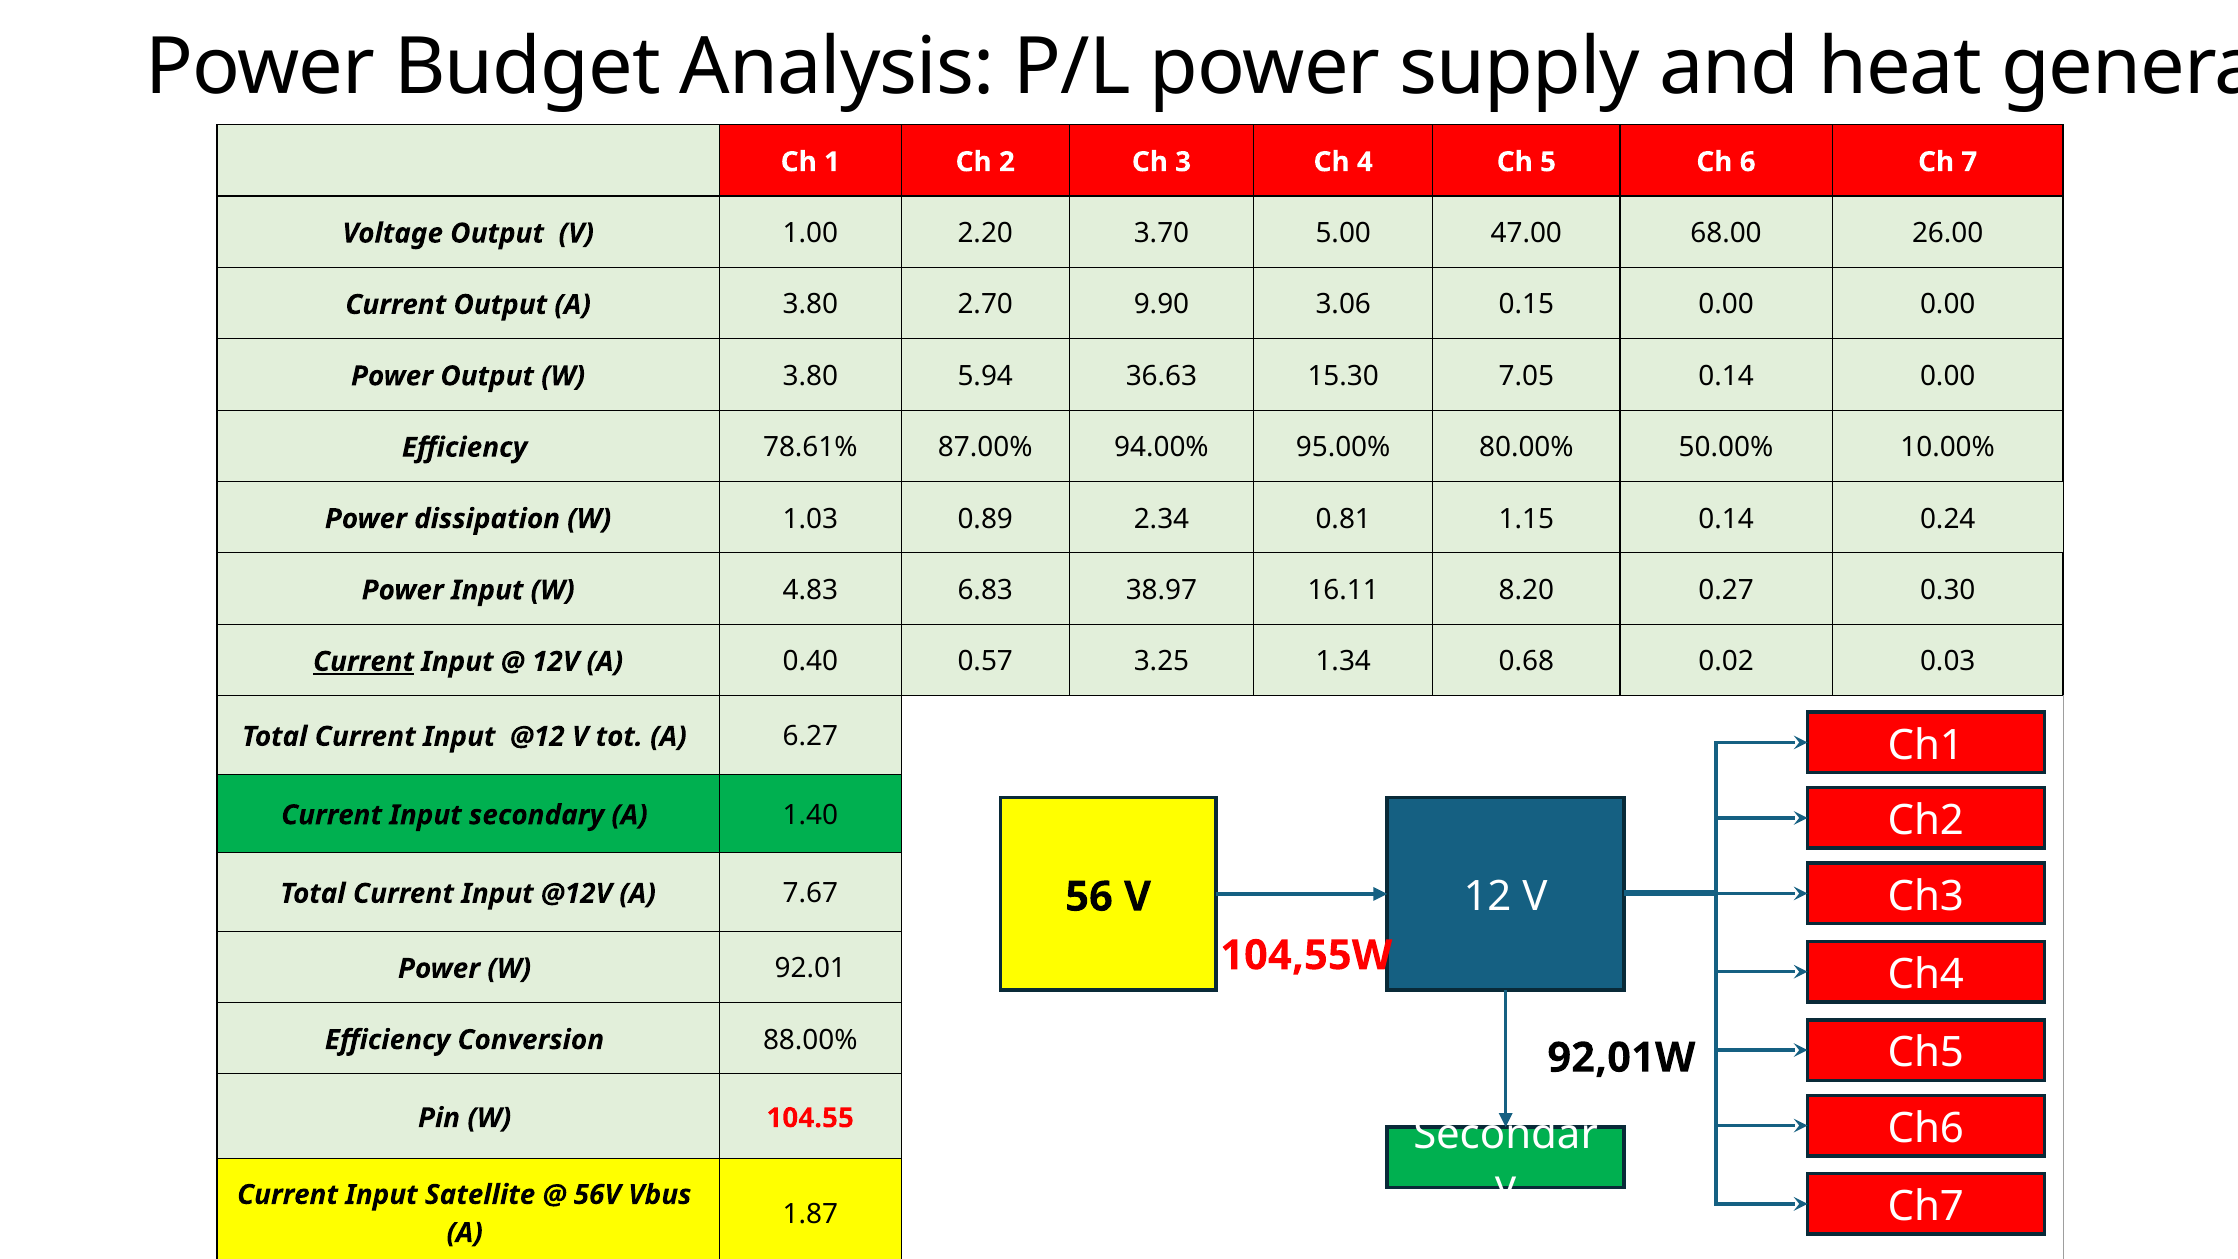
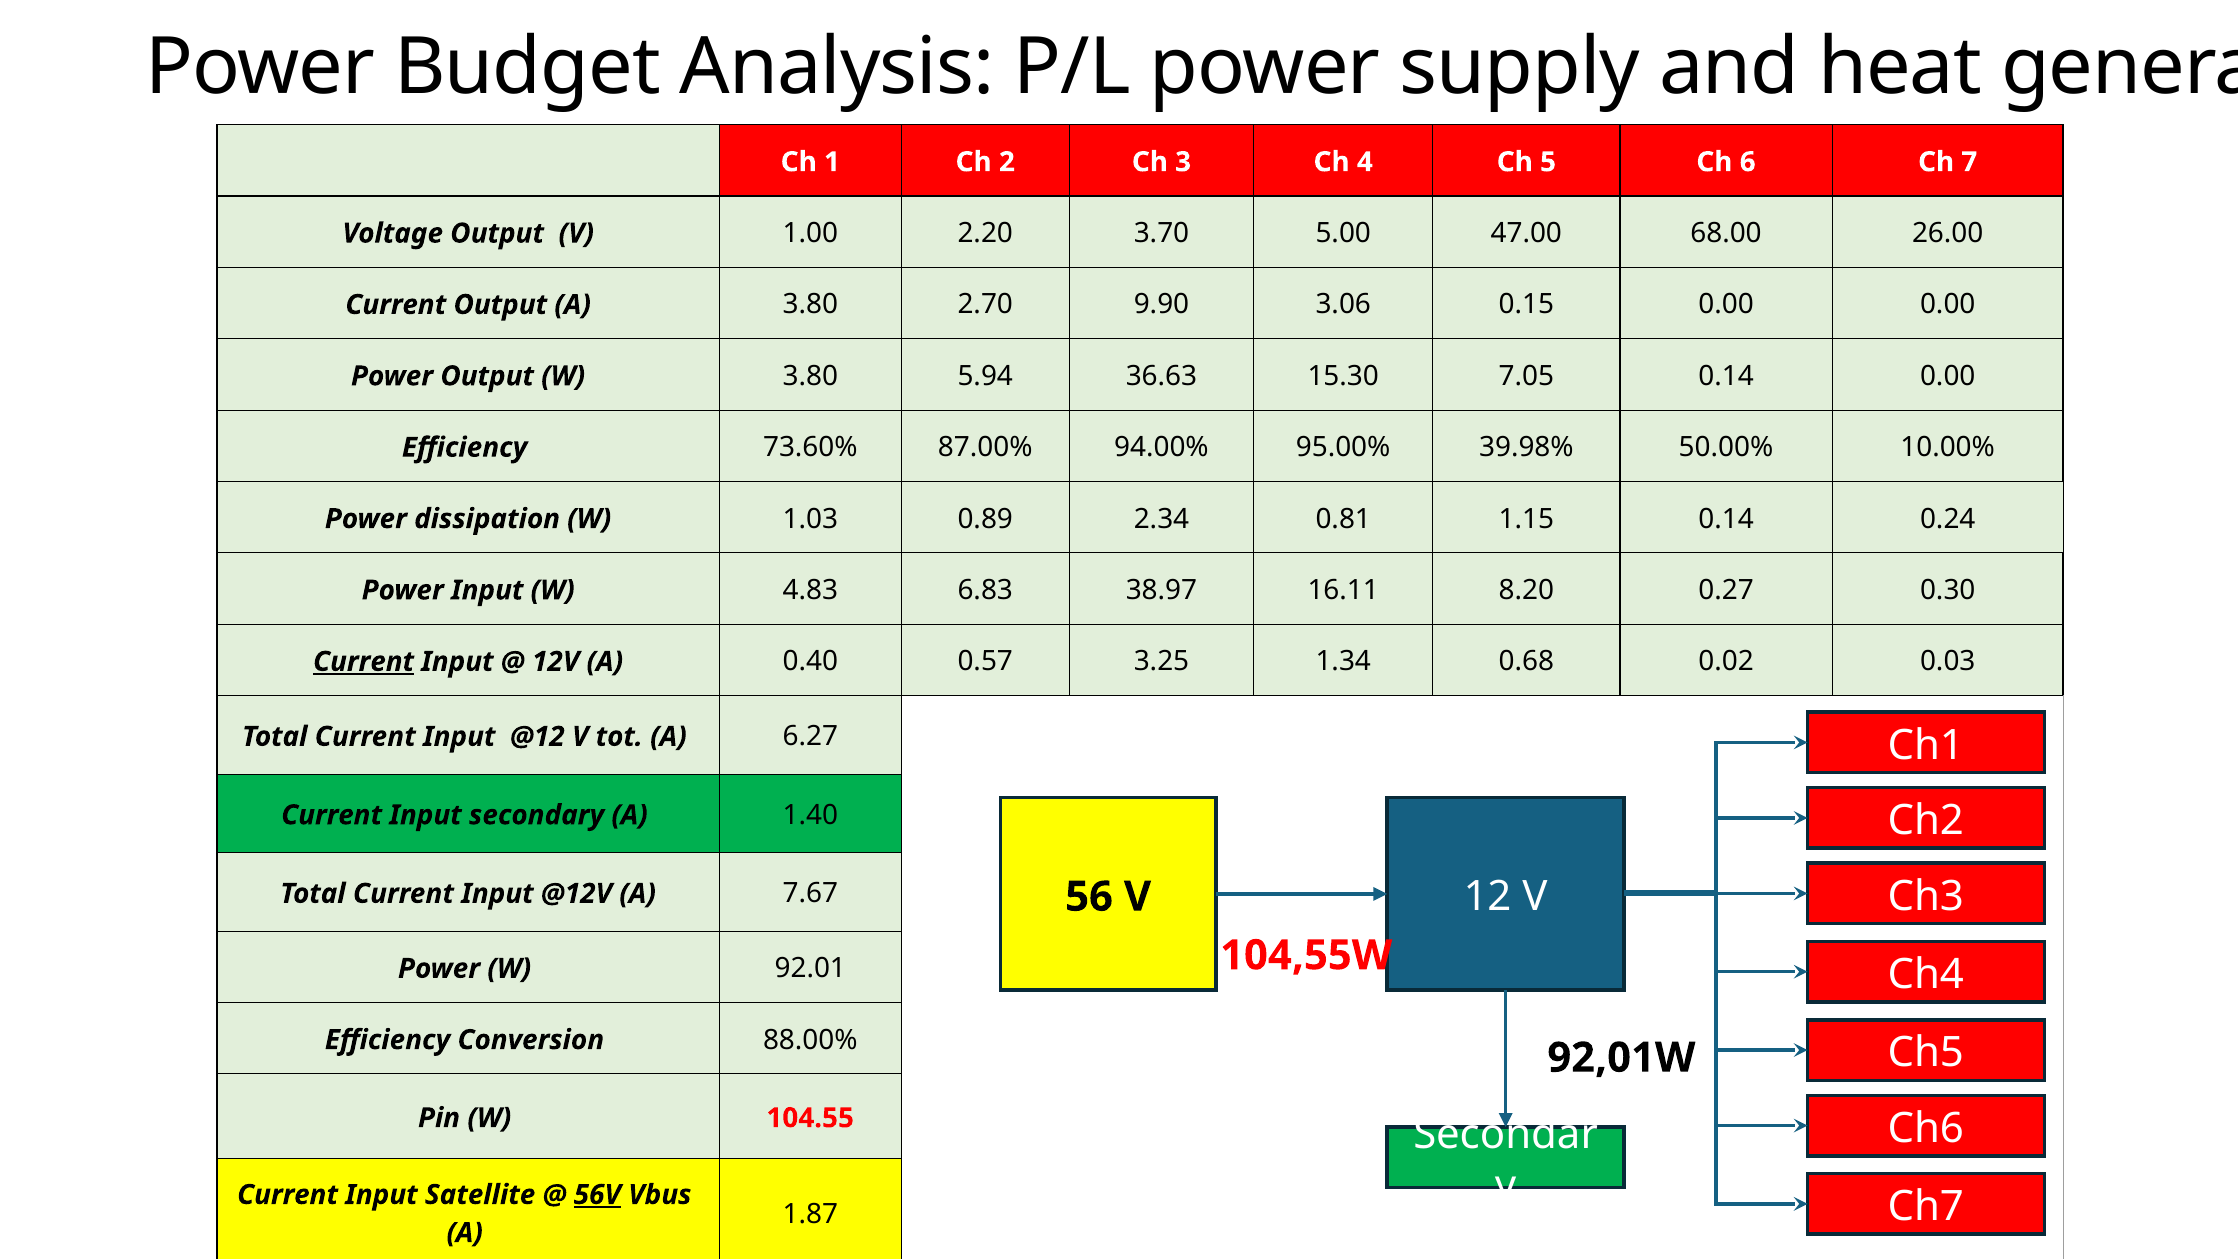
78.61%: 78.61% -> 73.60%
80.00%: 80.00% -> 39.98%
56V underline: none -> present
